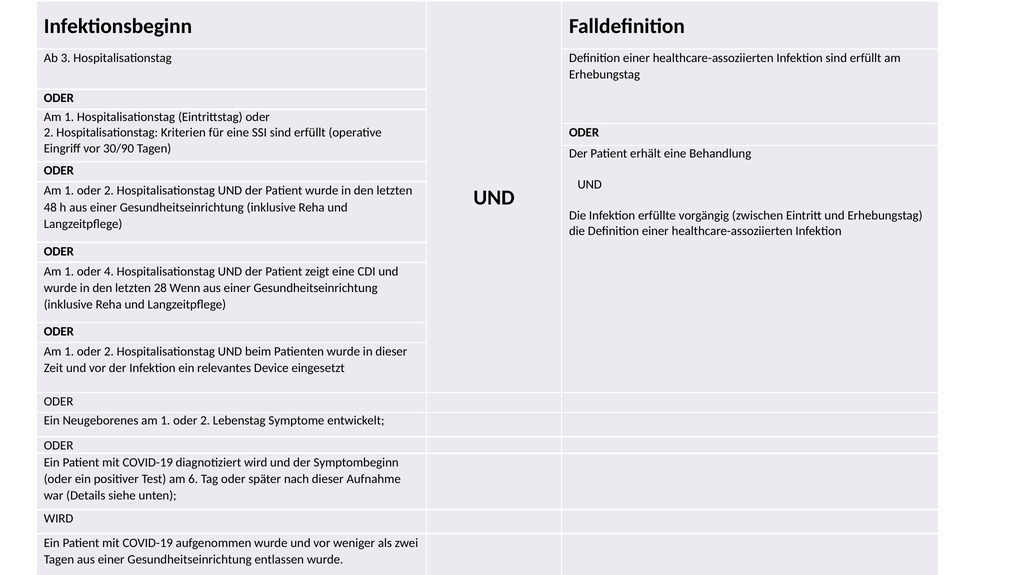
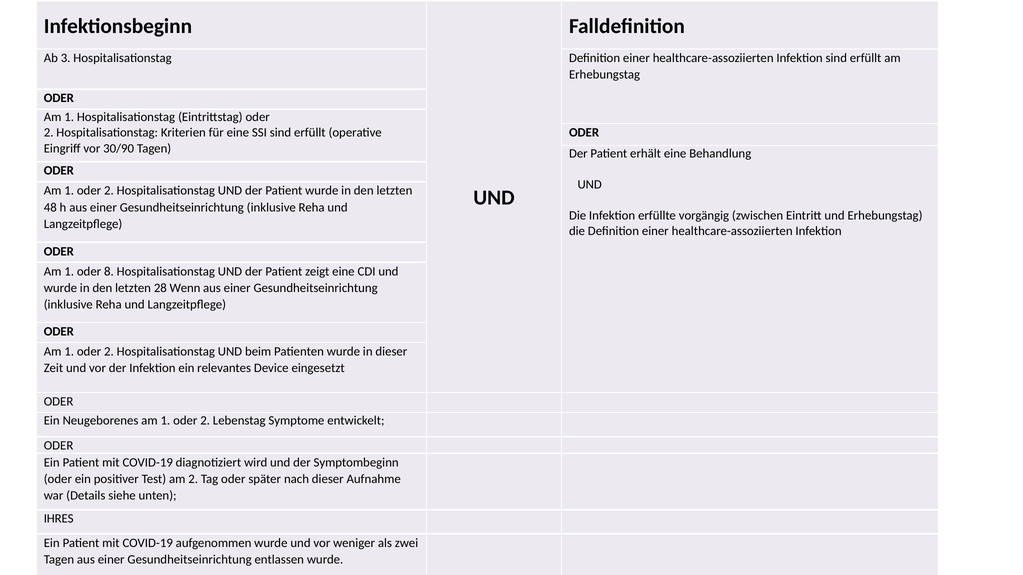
4: 4 -> 8
am 6: 6 -> 2
WIRD at (59, 519): WIRD -> IHRES
